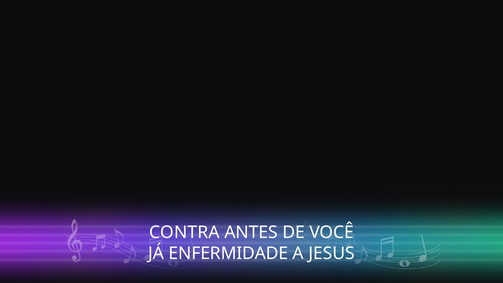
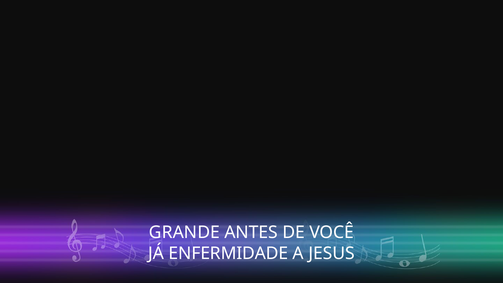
CONTRA: CONTRA -> GRANDE
